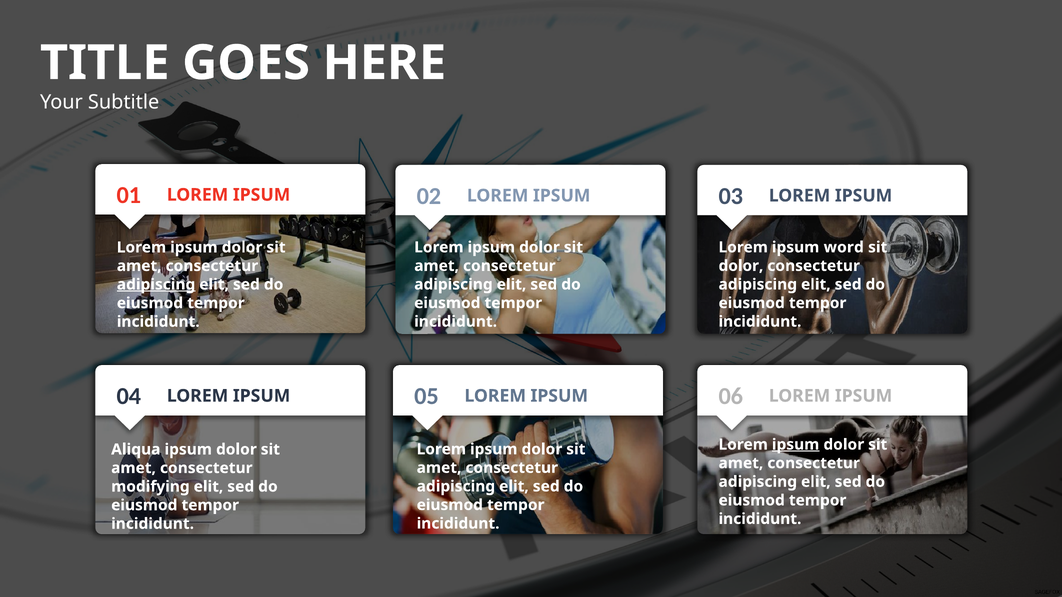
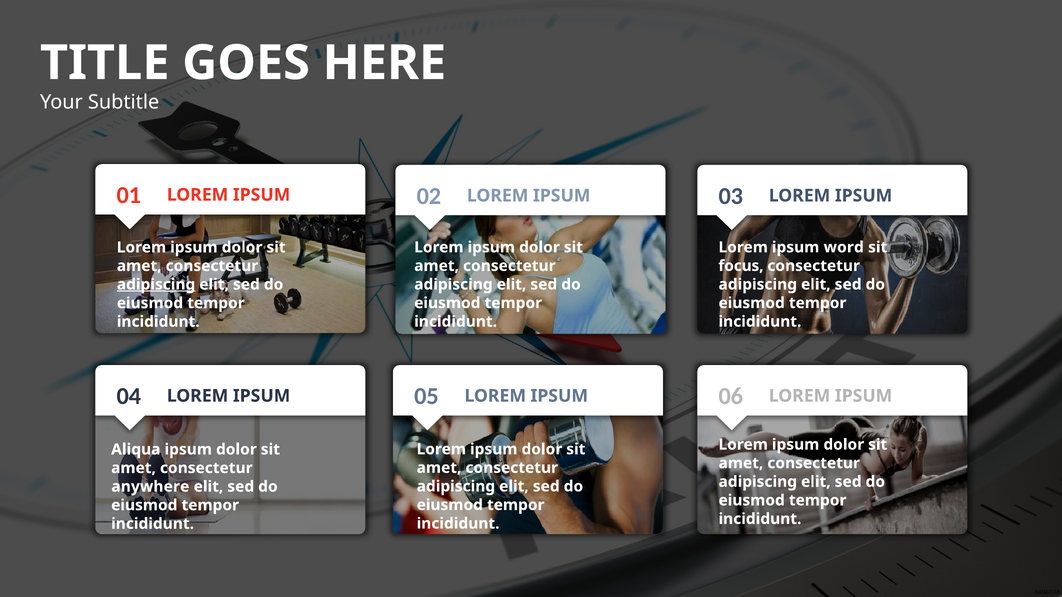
dolor at (741, 266): dolor -> focus
ipsum at (796, 445) underline: present -> none
modifying: modifying -> anywhere
